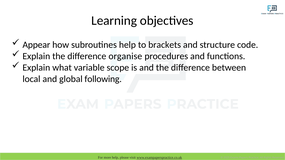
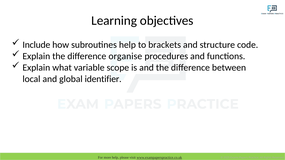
Appear: Appear -> Include
following: following -> identifier
